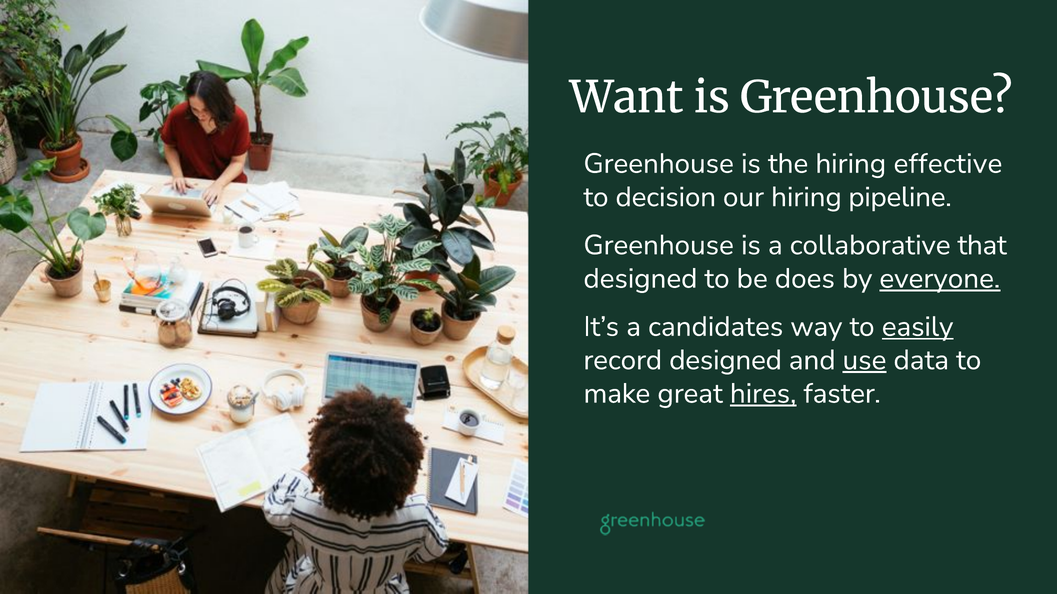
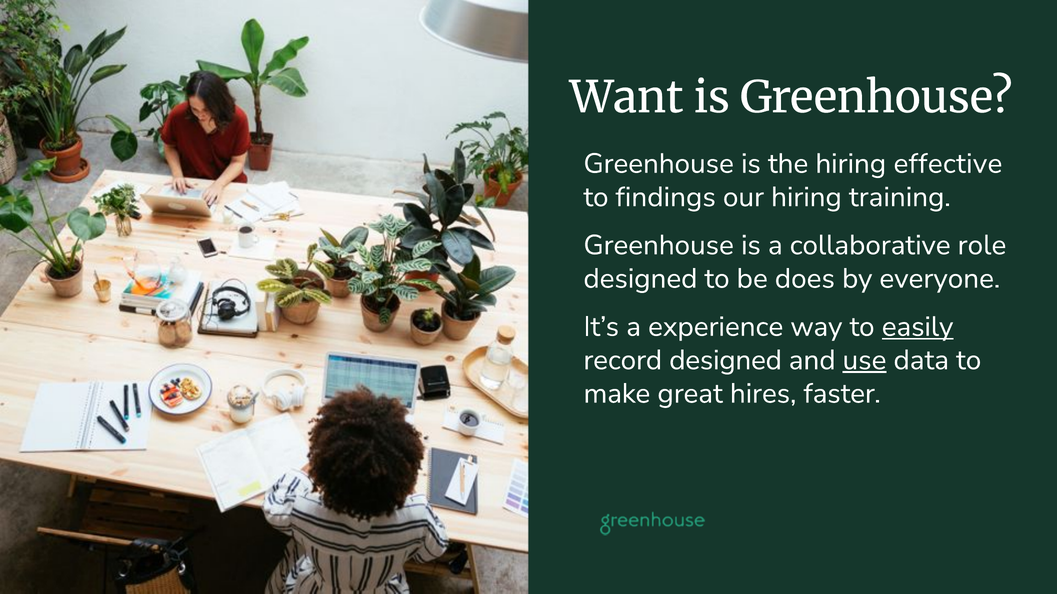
decision: decision -> findings
pipeline: pipeline -> training
that: that -> role
everyone underline: present -> none
candidates: candidates -> experience
hires underline: present -> none
